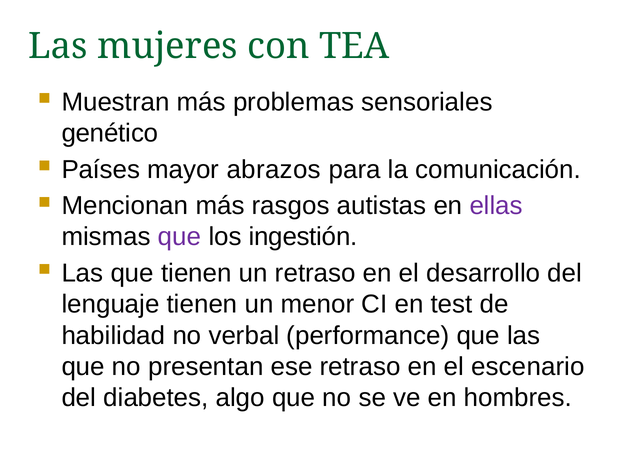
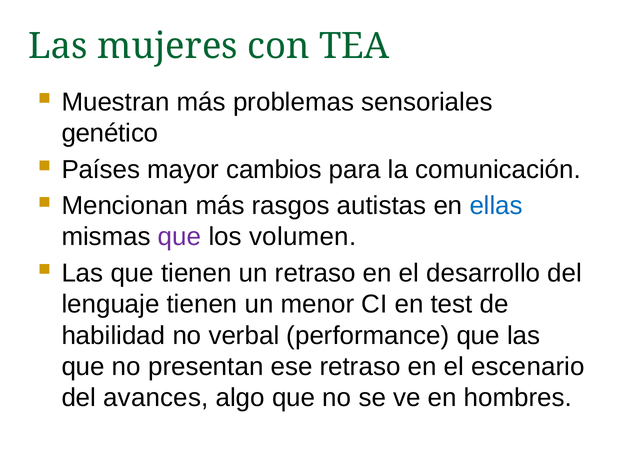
abrazos: abrazos -> cambios
ellas colour: purple -> blue
ingestión: ingestión -> volumen
diabetes: diabetes -> avances
